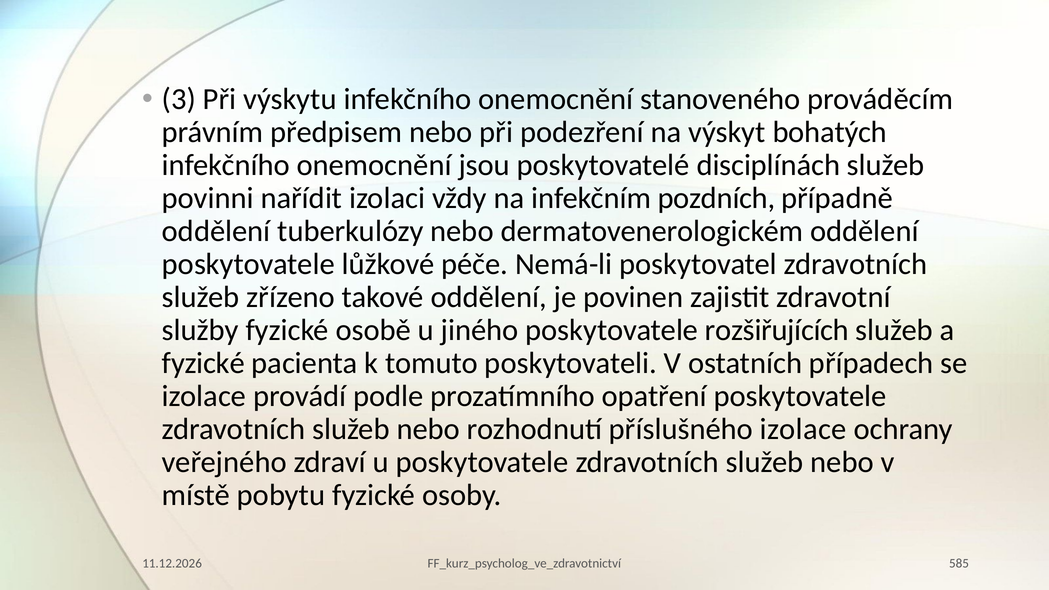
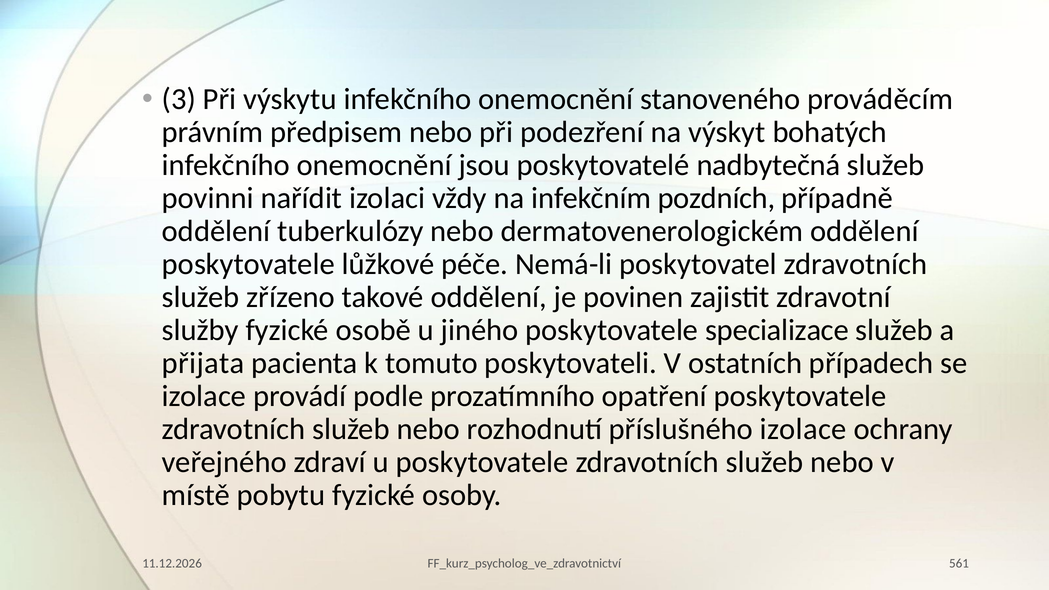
disciplínách: disciplínách -> nadbytečná
rozšiřujících: rozšiřujících -> specializace
fyzické at (203, 363): fyzické -> přijata
585: 585 -> 561
